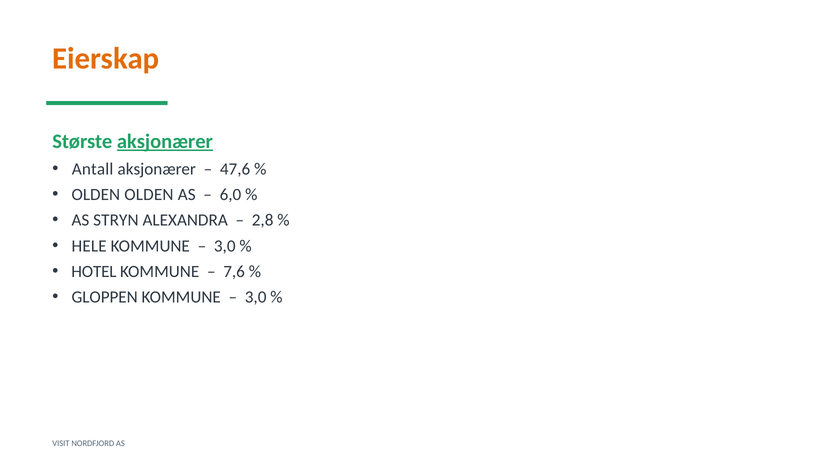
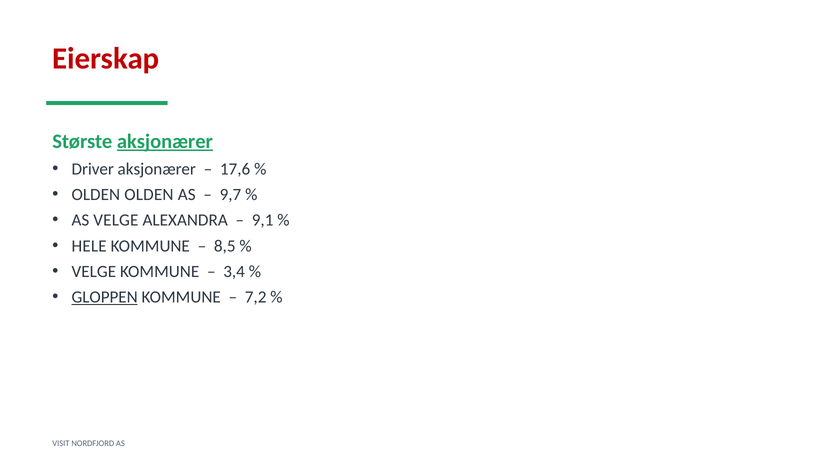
Eierskap colour: orange -> red
Antall: Antall -> Driver
47,6: 47,6 -> 17,6
6,0: 6,0 -> 9,7
AS STRYN: STRYN -> VELGE
2,8: 2,8 -> 9,1
3,0 at (225, 246): 3,0 -> 8,5
HOTEL at (94, 272): HOTEL -> VELGE
7,6: 7,6 -> 3,4
GLOPPEN underline: none -> present
3,0 at (256, 298): 3,0 -> 7,2
